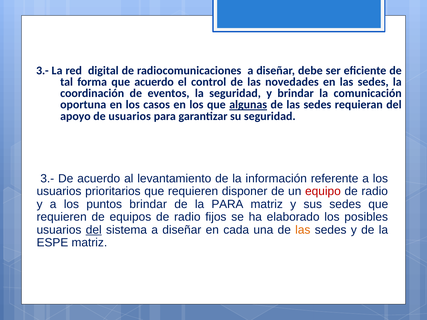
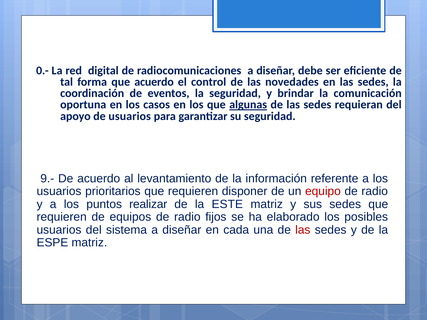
3.- at (42, 71): 3.- -> 0.-
3.- at (47, 179): 3.- -> 9.-
puntos brindar: brindar -> realizar
la PARA: PARA -> ESTE
del at (94, 230) underline: present -> none
las at (303, 230) colour: orange -> red
